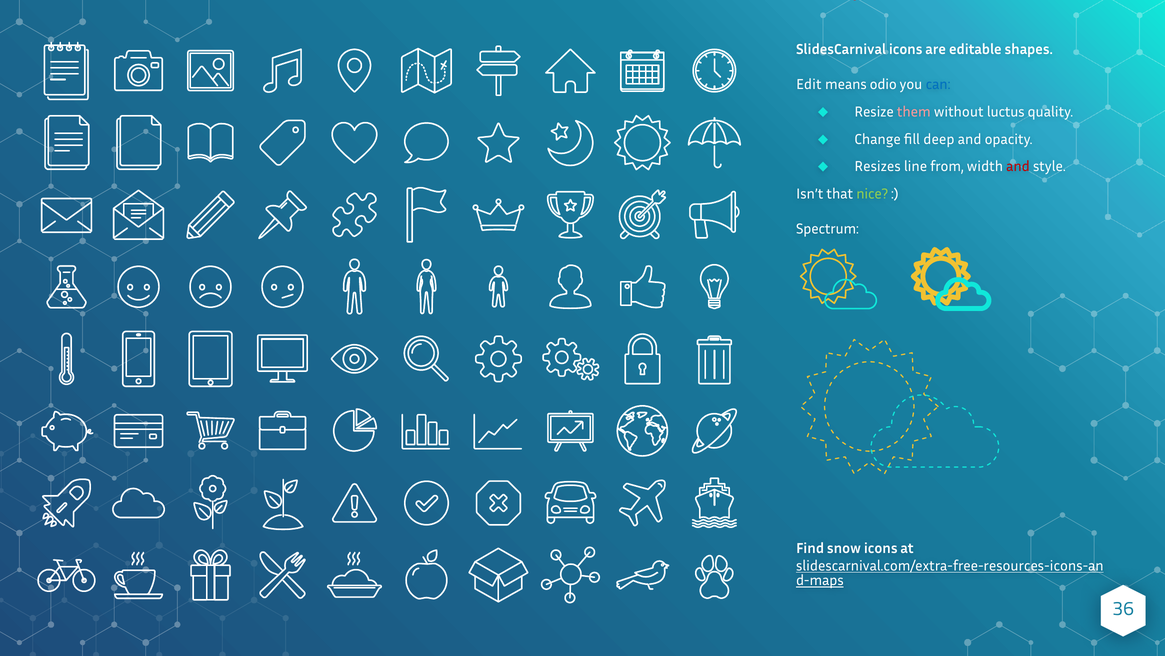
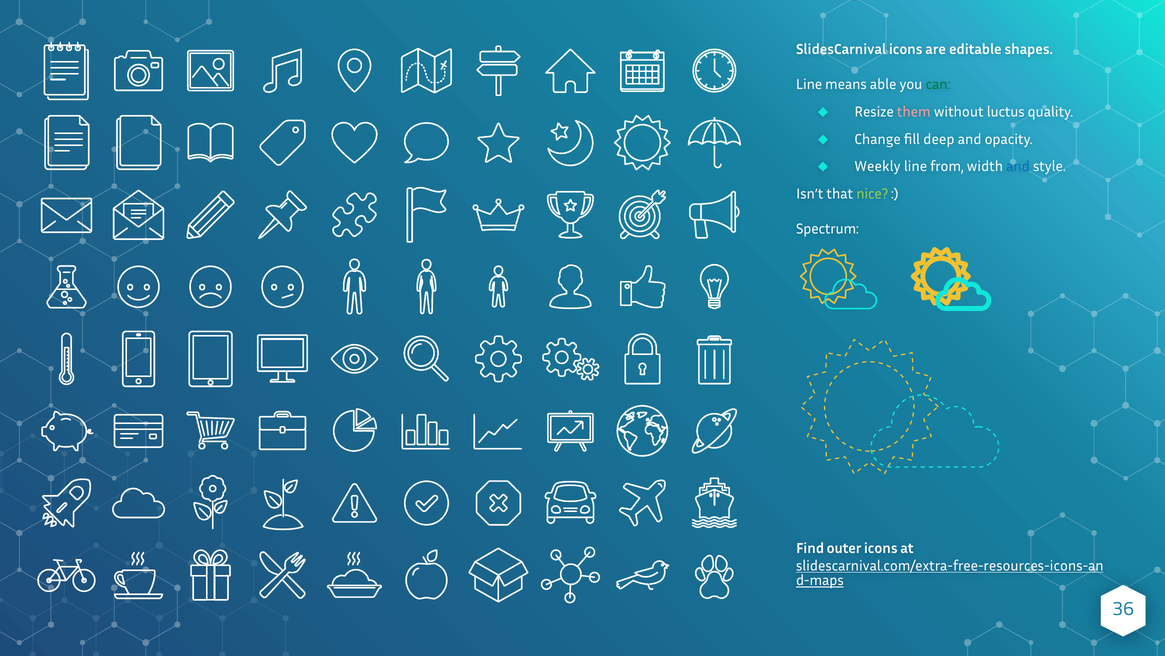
Edit at (809, 85): Edit -> Line
odio: odio -> able
can colour: blue -> green
Resizes: Resizes -> Weekly
and at (1018, 166) colour: red -> blue
snow: snow -> outer
